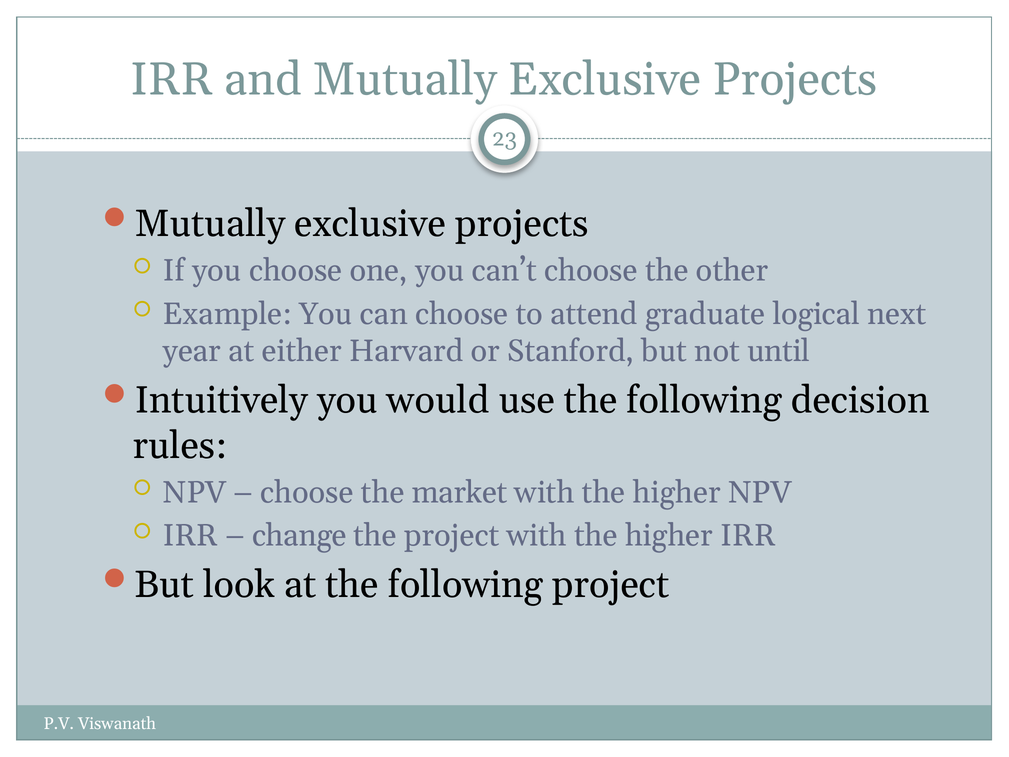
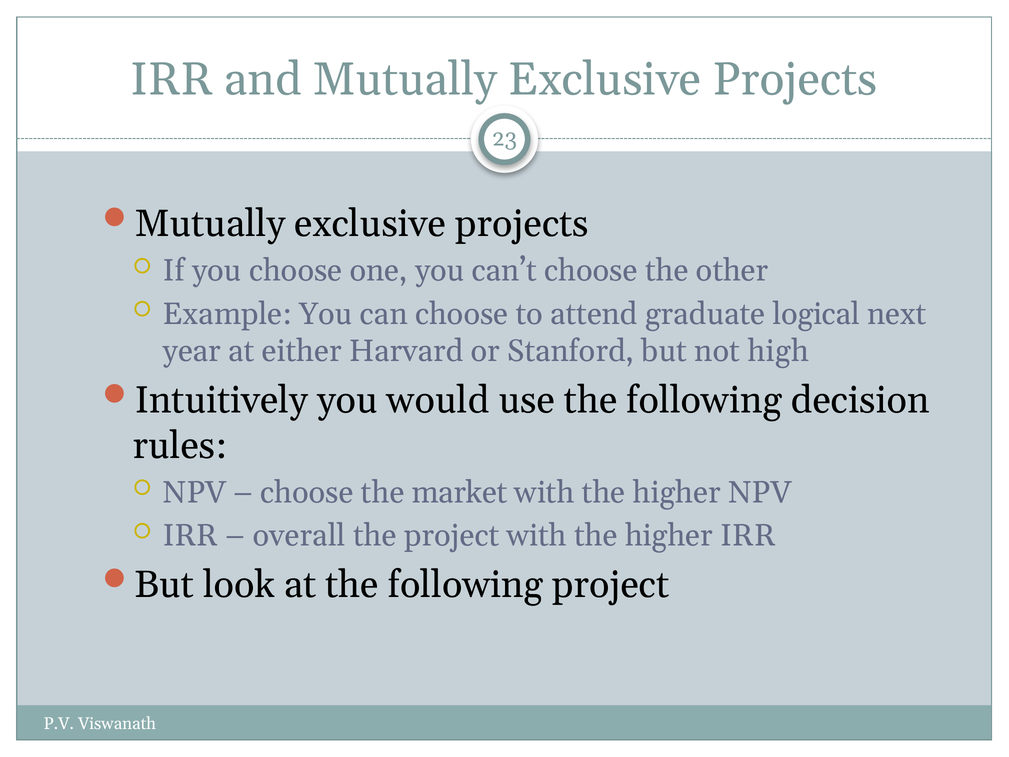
until: until -> high
change: change -> overall
